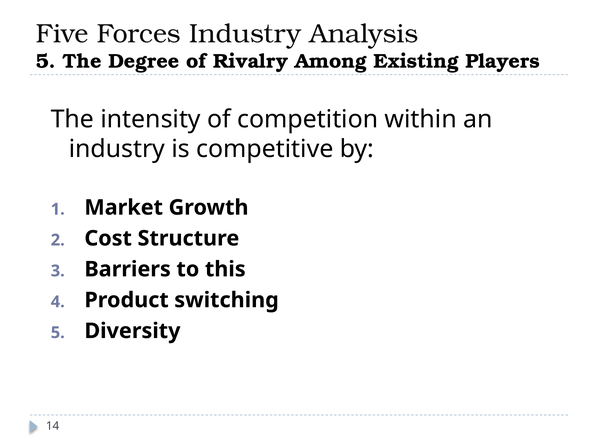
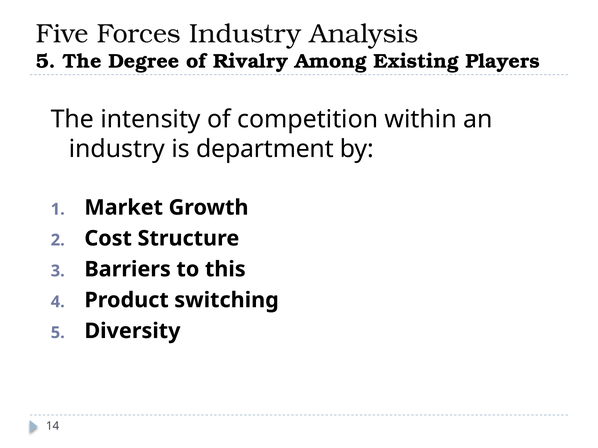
competitive: competitive -> department
